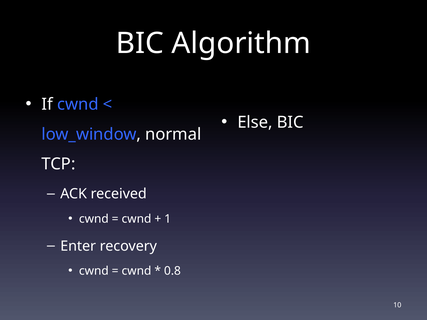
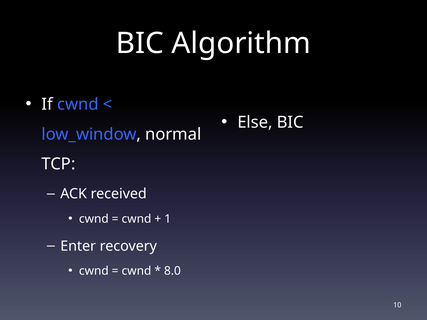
0.8: 0.8 -> 8.0
